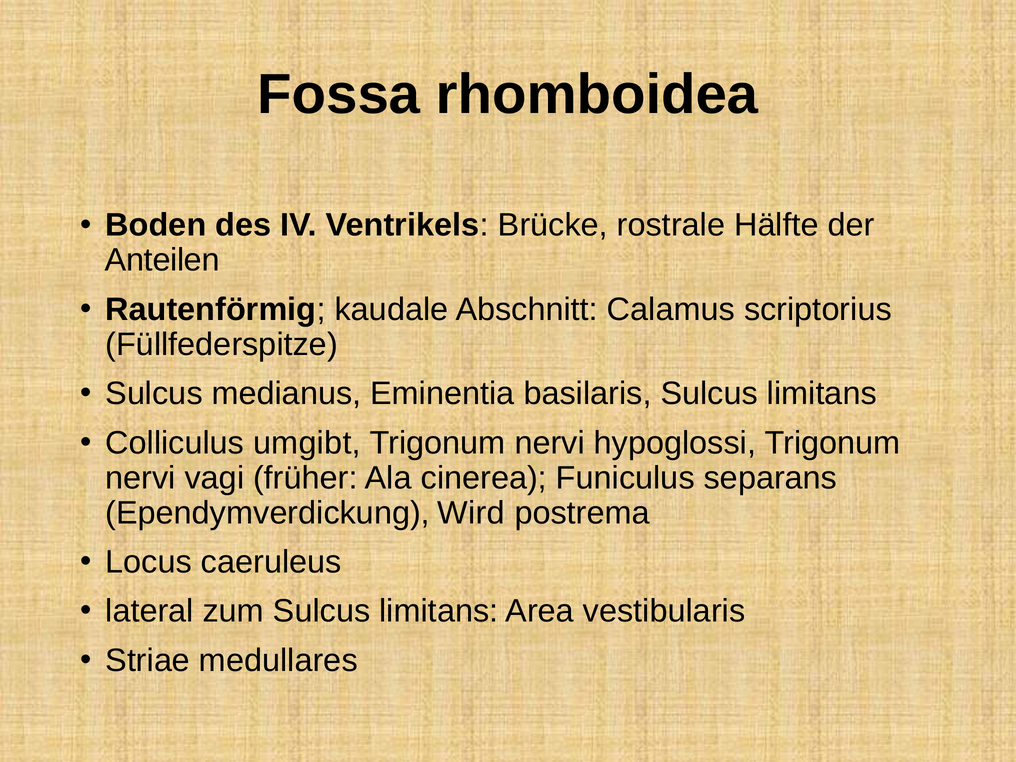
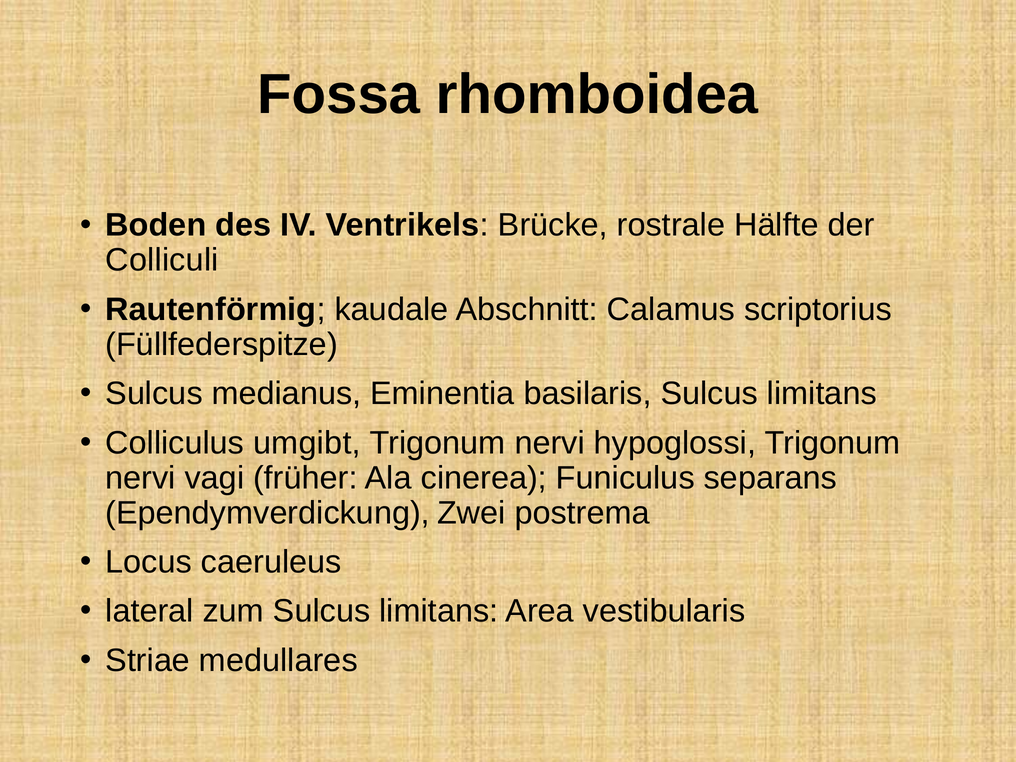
Anteilen: Anteilen -> Colliculi
Wird: Wird -> Zwei
